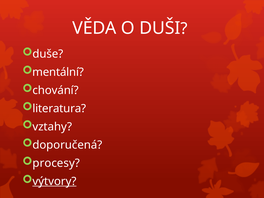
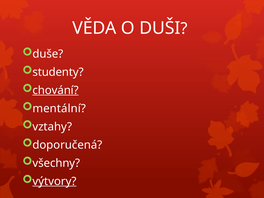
mentální: mentální -> studenty
chování underline: none -> present
literatura: literatura -> mentální
procesy: procesy -> všechny
